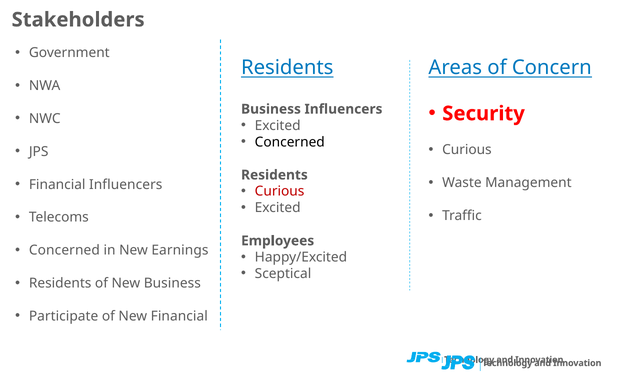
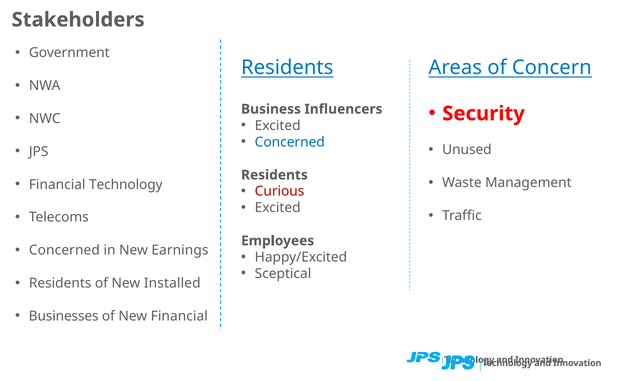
Concerned at (290, 142) colour: black -> blue
Curious at (467, 150): Curious -> Unused
Financial Influencers: Influencers -> Technology
New Business: Business -> Installed
Participate: Participate -> Businesses
